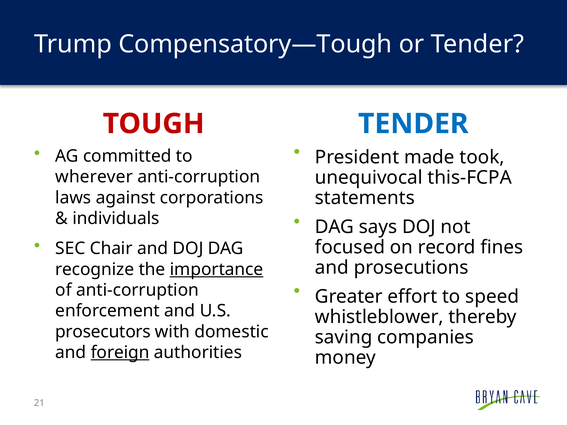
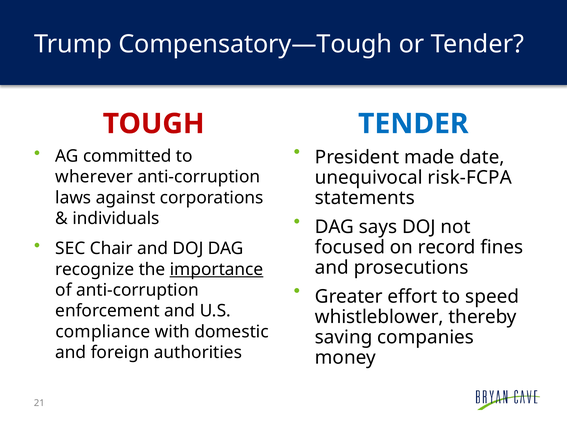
took: took -> date
this-FCPA: this-FCPA -> risk-FCPA
prosecutors: prosecutors -> compliance
foreign underline: present -> none
